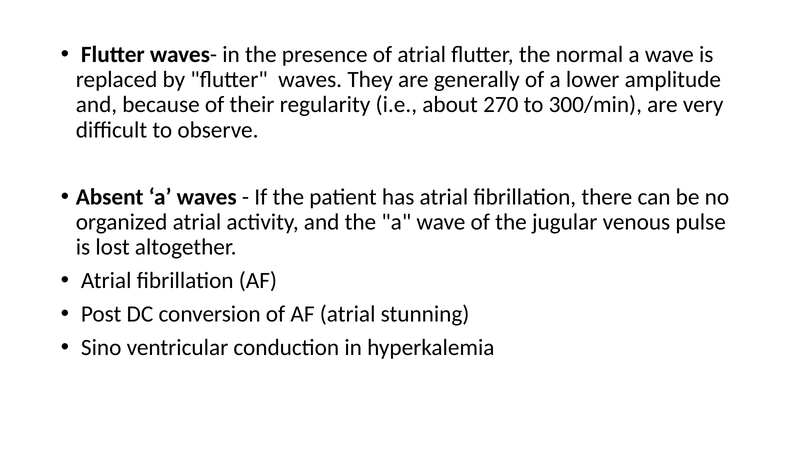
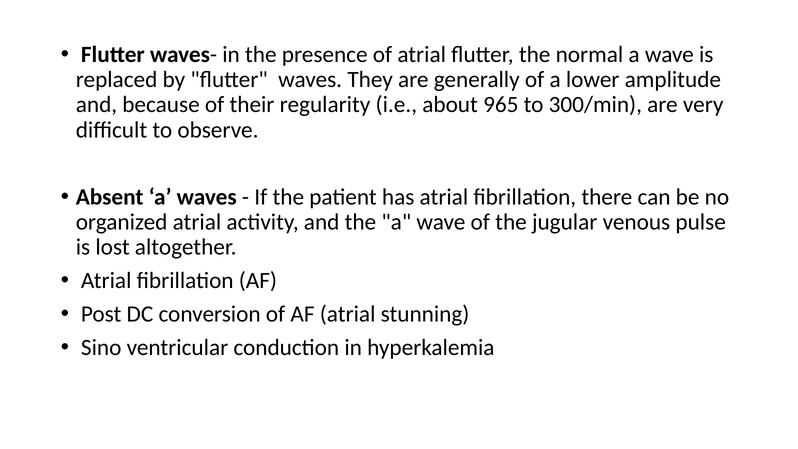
270: 270 -> 965
